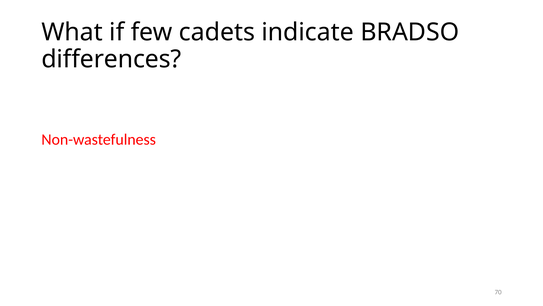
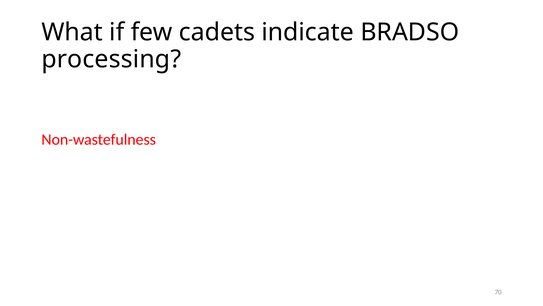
differences: differences -> processing
